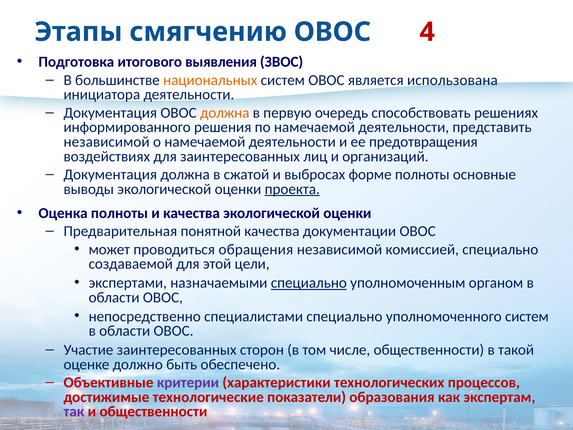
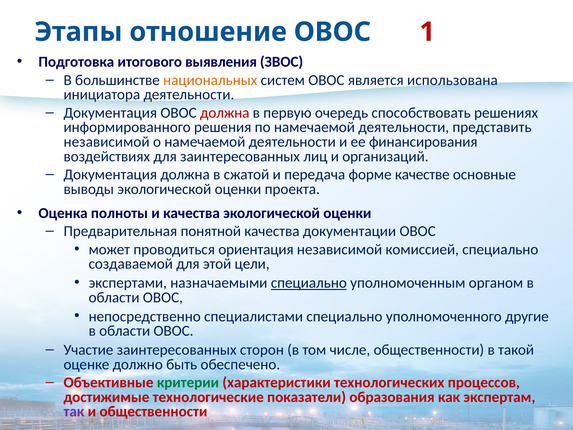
смягчению: смягчению -> отношение
4: 4 -> 1
должна at (225, 113) colour: orange -> red
предотвращения: предотвращения -> финансирования
выбросах: выбросах -> передача
форме полноты: полноты -> качестве
проекта underline: present -> none
обращения: обращения -> ориентация
уполномоченного систем: систем -> другие
критерии colour: purple -> green
